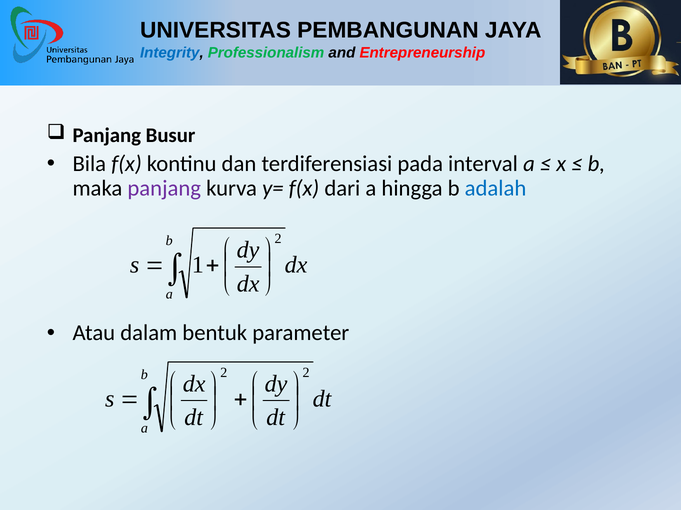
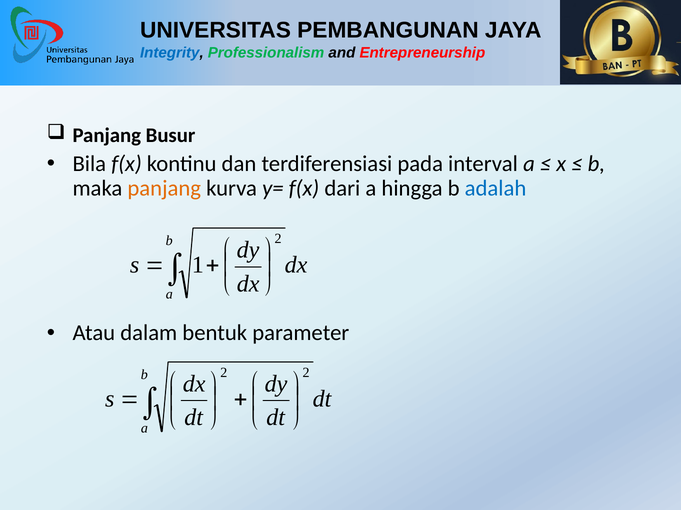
panjang at (164, 188) colour: purple -> orange
